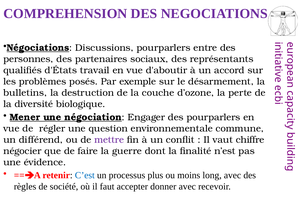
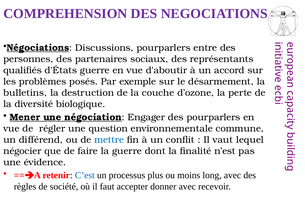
d'États travail: travail -> guerre
mettre colour: purple -> blue
chiffre: chiffre -> lequel
